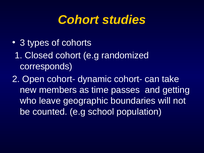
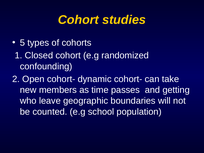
3: 3 -> 5
corresponds: corresponds -> confounding
